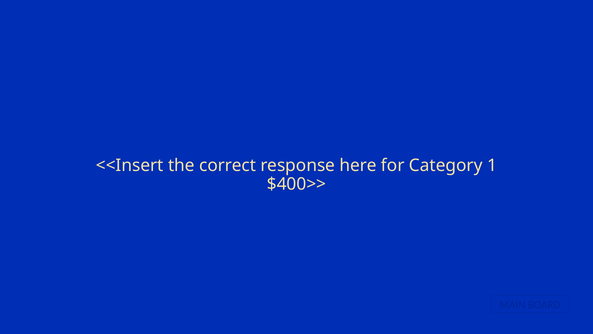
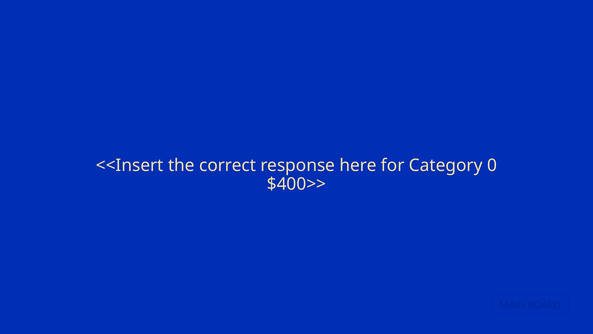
1: 1 -> 0
